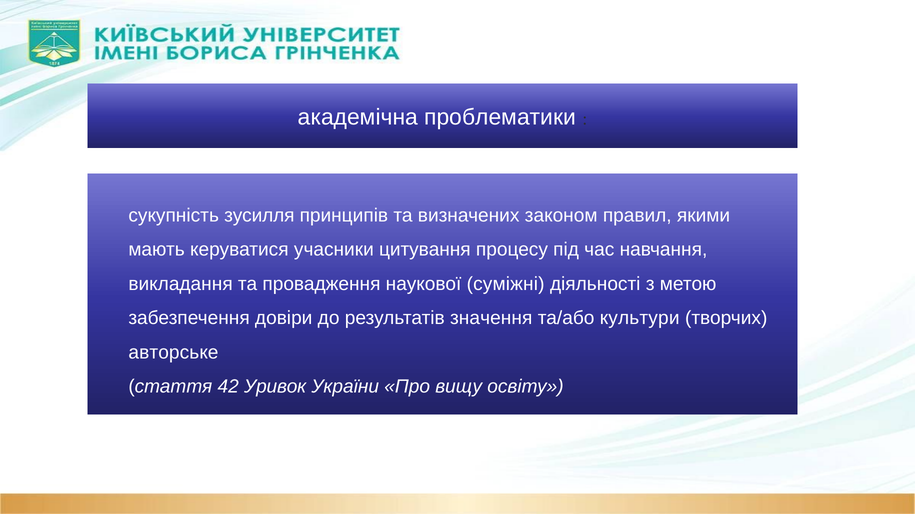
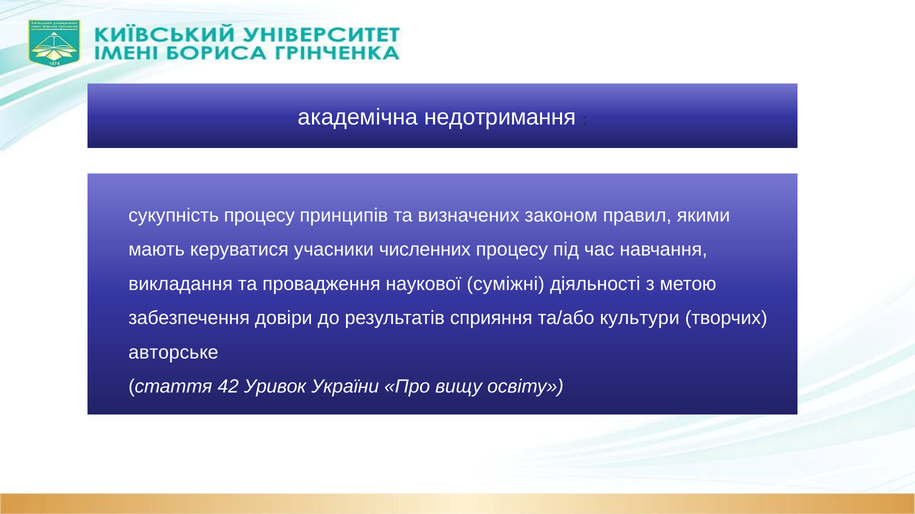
проблематики: проблематики -> недотримання
сукупність зусилля: зусилля -> процесу
цитування: цитування -> численних
значення: значення -> сприяння
